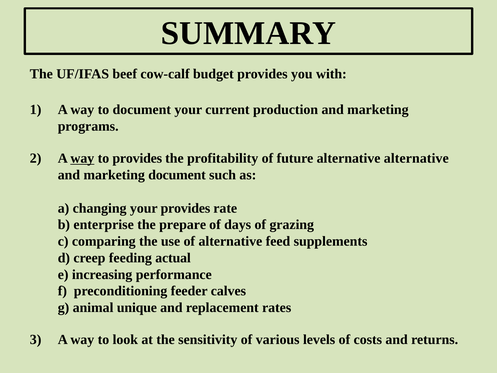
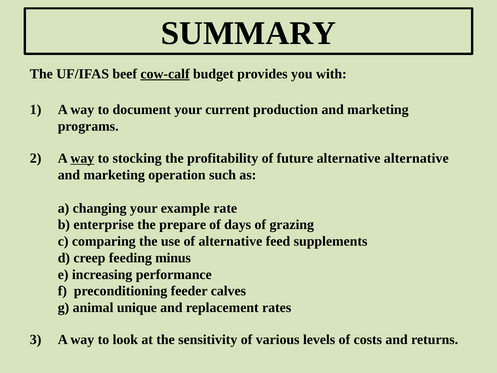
cow-calf underline: none -> present
to provides: provides -> stocking
marketing document: document -> operation
your provides: provides -> example
actual: actual -> minus
